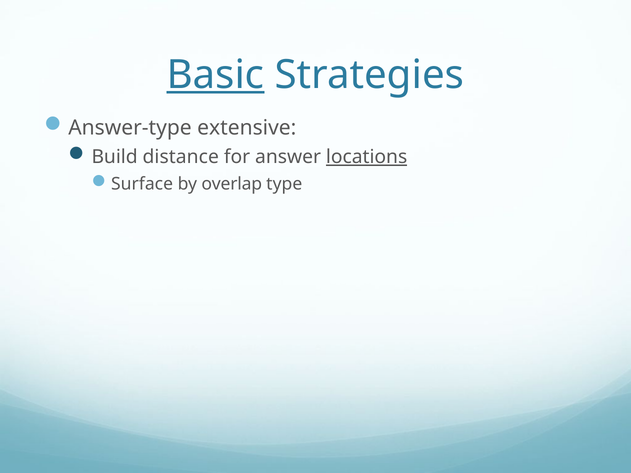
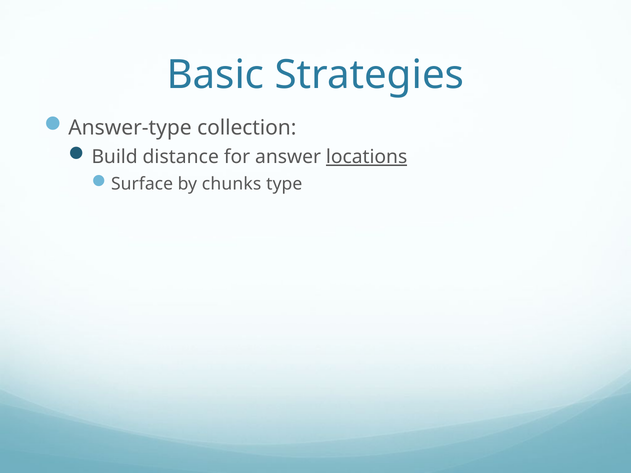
Basic underline: present -> none
extensive: extensive -> collection
overlap: overlap -> chunks
